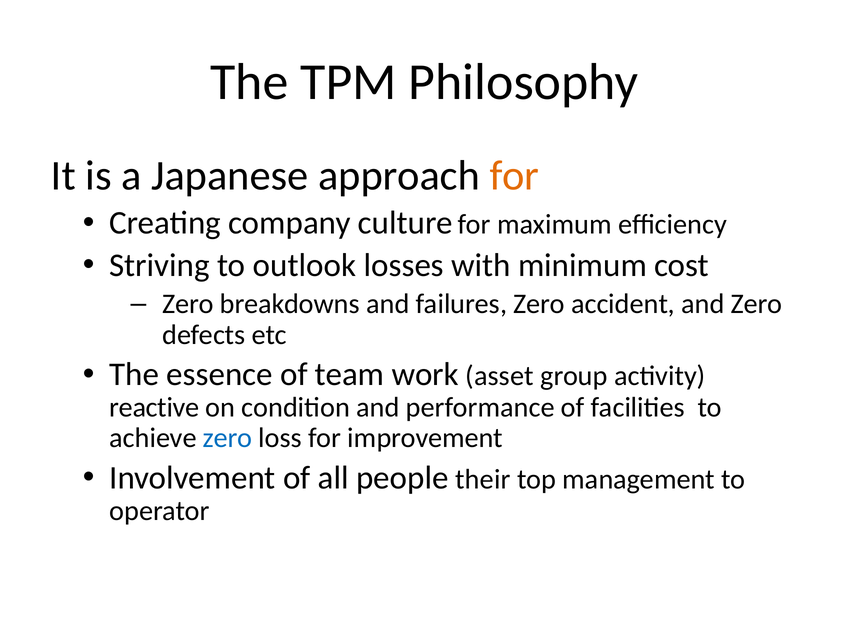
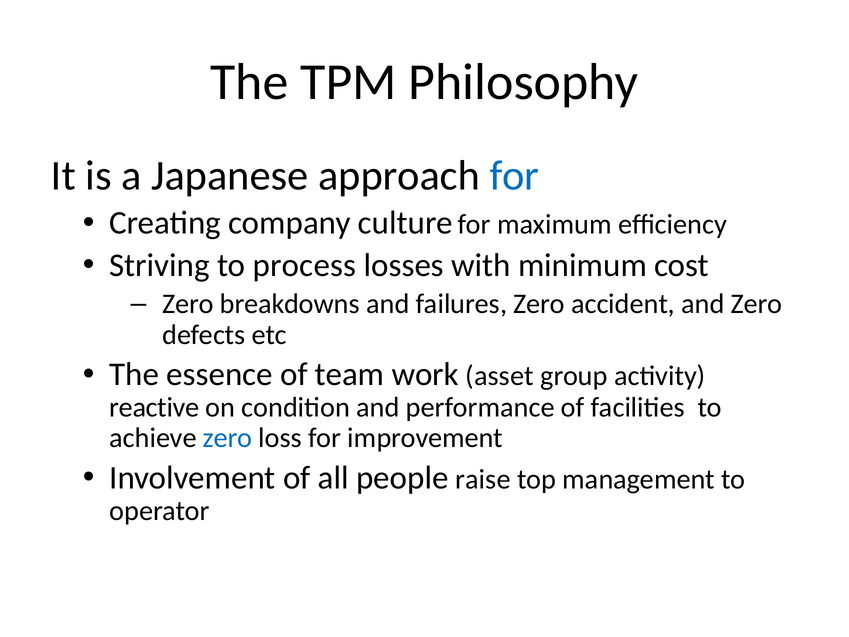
for at (514, 175) colour: orange -> blue
outlook: outlook -> process
their: their -> raise
